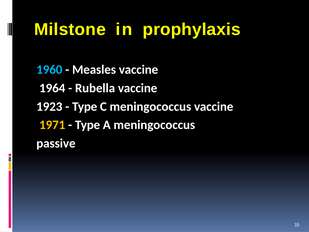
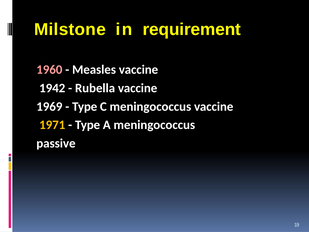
prophylaxis: prophylaxis -> requirement
1960 colour: light blue -> pink
1964: 1964 -> 1942
1923: 1923 -> 1969
